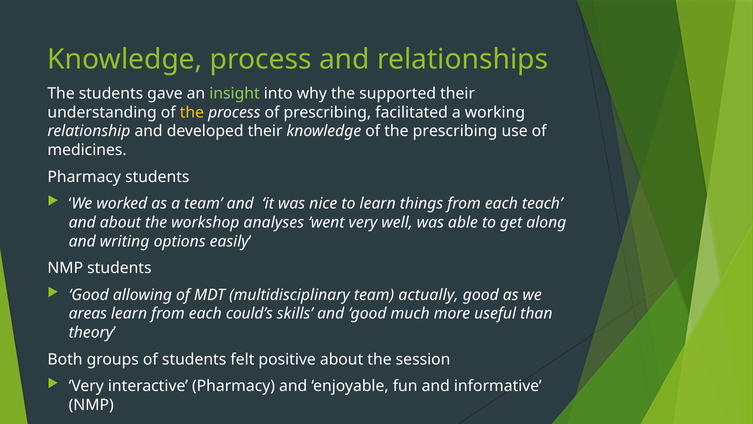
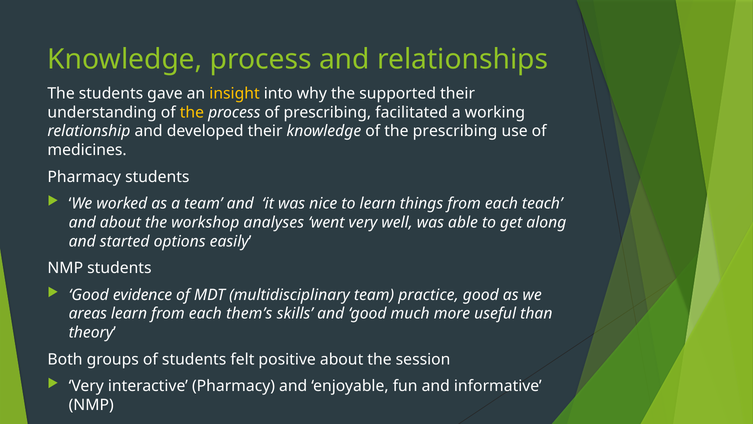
insight colour: light green -> yellow
writing: writing -> started
allowing: allowing -> evidence
actually: actually -> practice
could’s: could’s -> them’s
